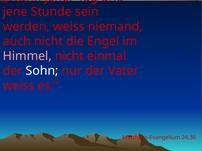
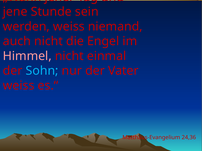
Sohn colour: white -> light blue
